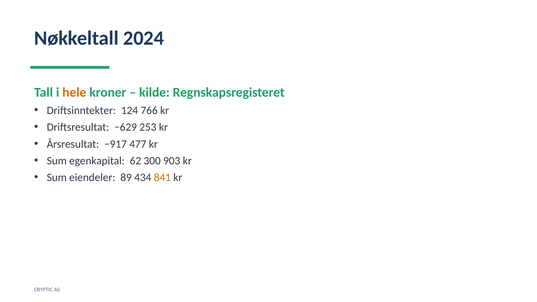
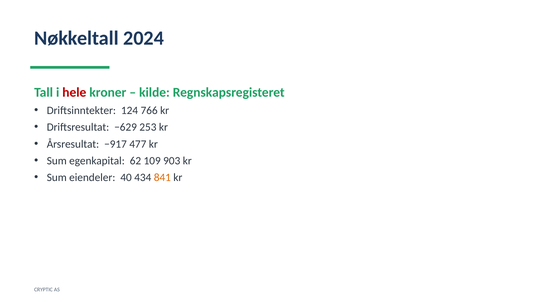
hele colour: orange -> red
300: 300 -> 109
89: 89 -> 40
